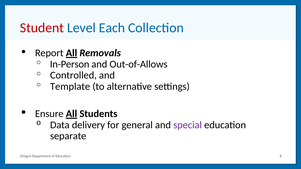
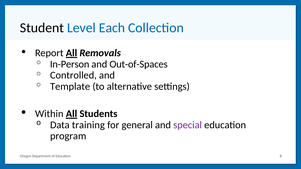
Student colour: red -> black
Out-of-Allows: Out-of-Allows -> Out-of-Spaces
Ensure: Ensure -> Within
delivery: delivery -> training
separate: separate -> program
